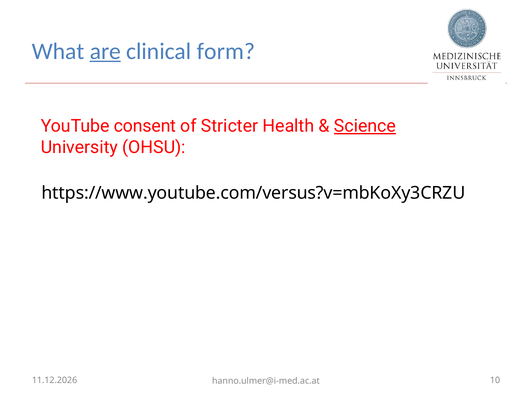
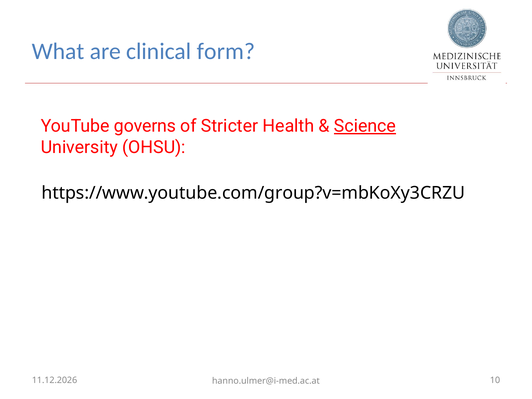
are underline: present -> none
consent: consent -> governs
https://www.youtube.com/versus?v=mbKoXy3CRZU: https://www.youtube.com/versus?v=mbKoXy3CRZU -> https://www.youtube.com/group?v=mbKoXy3CRZU
